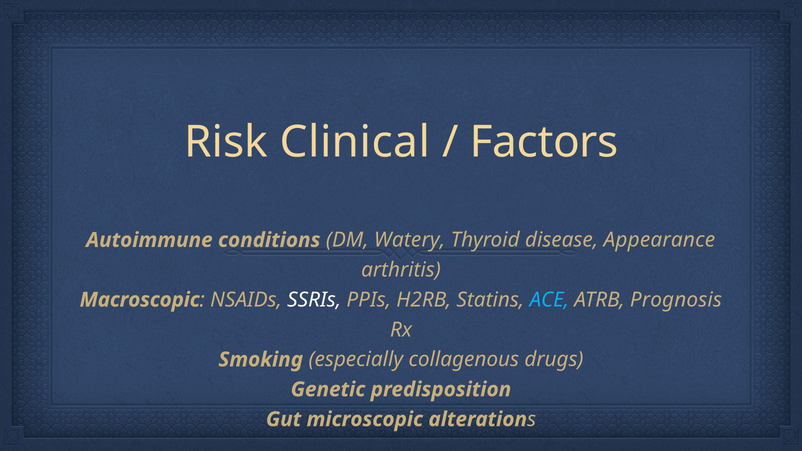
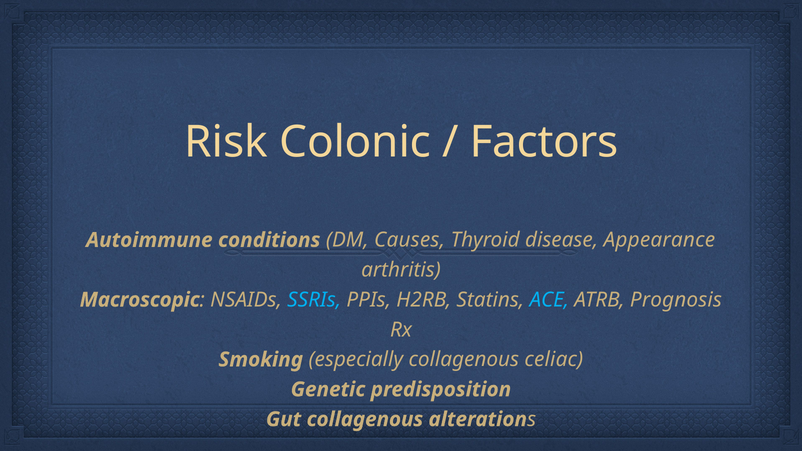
Clinical: Clinical -> Colonic
Watery: Watery -> Causes
SSRIs colour: white -> light blue
drugs: drugs -> celiac
Gut microscopic: microscopic -> collagenous
